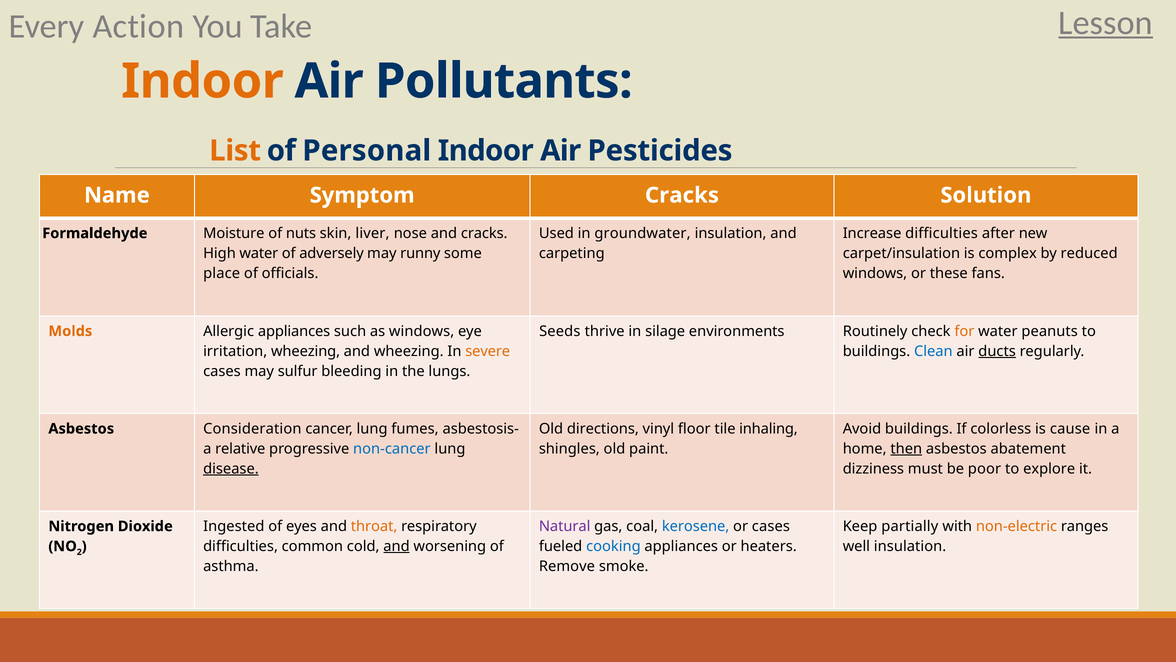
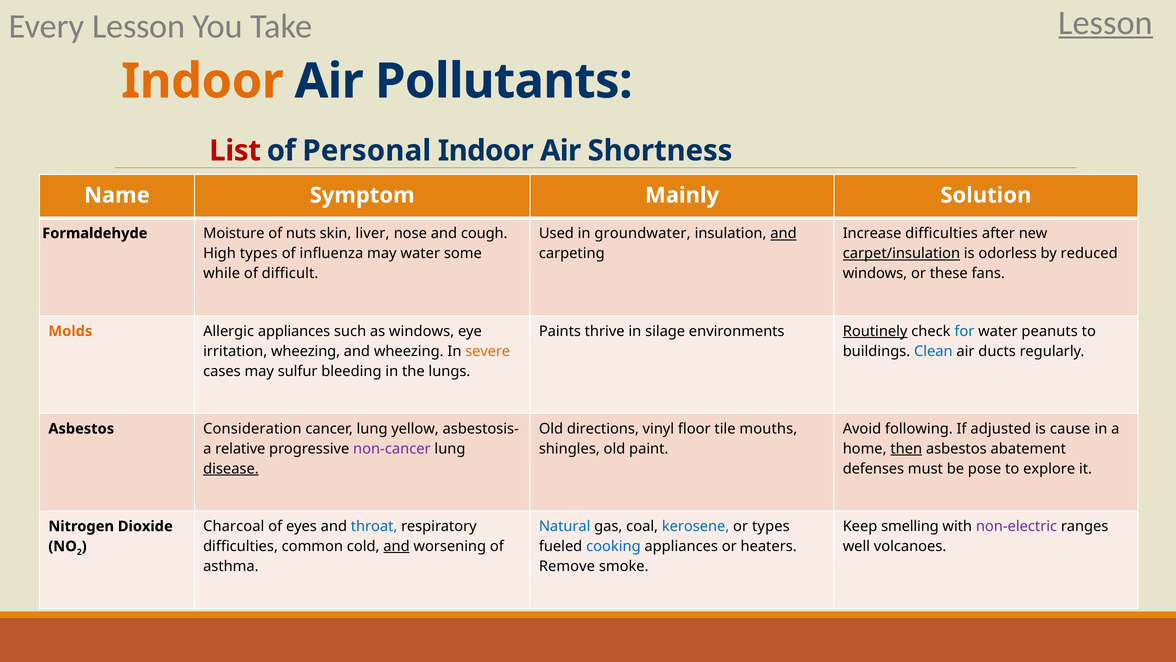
Every Action: Action -> Lesson
List colour: orange -> red
Pesticides: Pesticides -> Shortness
Symptom Cracks: Cracks -> Mainly
and at (784, 233) underline: none -> present
and cracks: cracks -> cough
High water: water -> types
adversely: adversely -> influenza
may runny: runny -> water
carpet/insulation underline: none -> present
complex: complex -> odorless
place: place -> while
officials: officials -> difficult
Seeds: Seeds -> Paints
Routinely underline: none -> present
for colour: orange -> blue
ducts underline: present -> none
inhaling: inhaling -> mouths
Avoid buildings: buildings -> following
colorless: colorless -> adjusted
fumes: fumes -> yellow
non-cancer colour: blue -> purple
dizziness: dizziness -> defenses
poor: poor -> pose
Ingested: Ingested -> Charcoal
throat colour: orange -> blue
Natural colour: purple -> blue
or cases: cases -> types
partially: partially -> smelling
non-electric colour: orange -> purple
well insulation: insulation -> volcanoes
